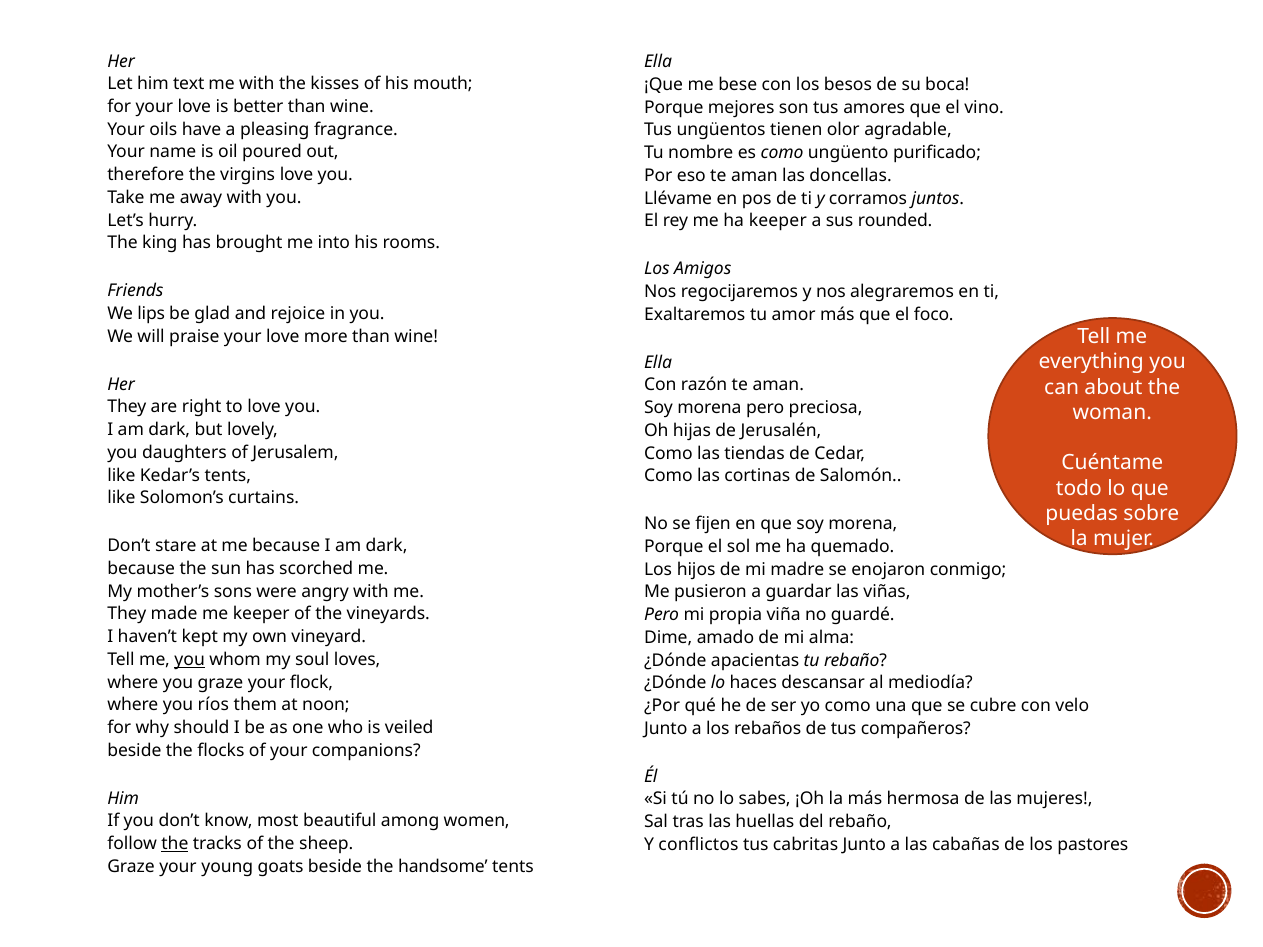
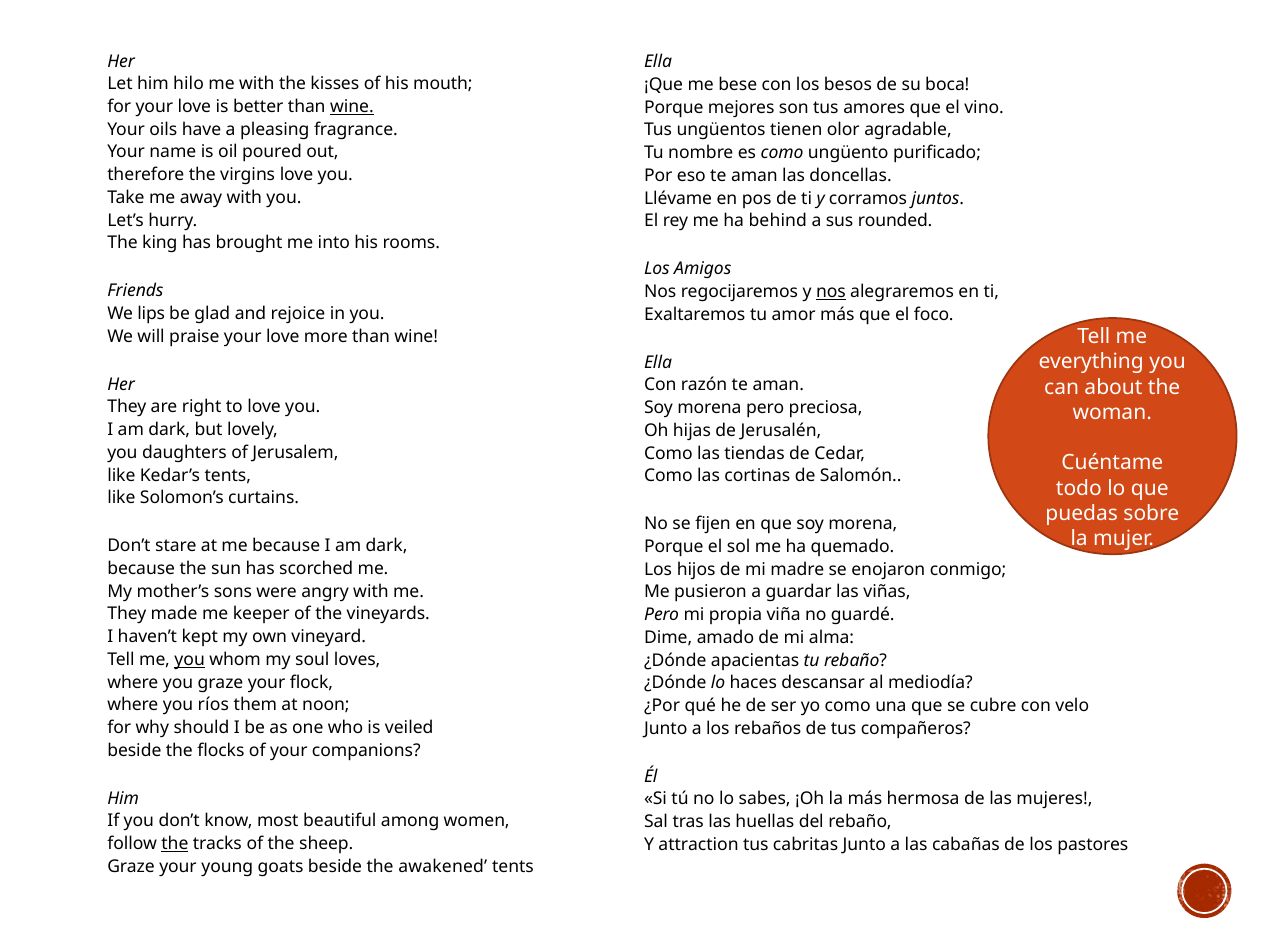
text: text -> hilo
wine at (352, 107) underline: none -> present
ha keeper: keeper -> behind
nos at (831, 292) underline: none -> present
conflictos: conflictos -> attraction
handsome: handsome -> awakened
